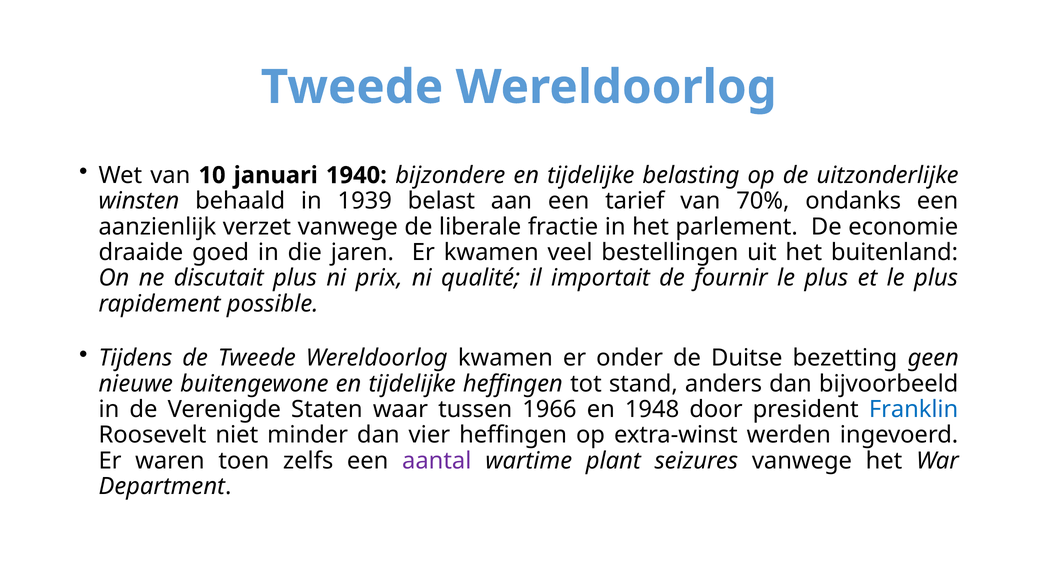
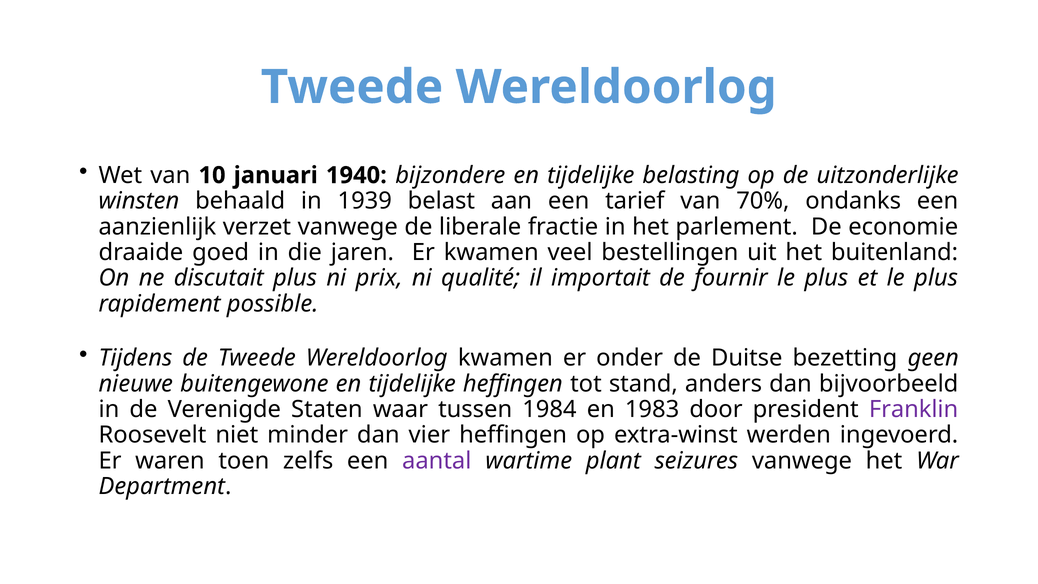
1966: 1966 -> 1984
1948: 1948 -> 1983
Franklin colour: blue -> purple
